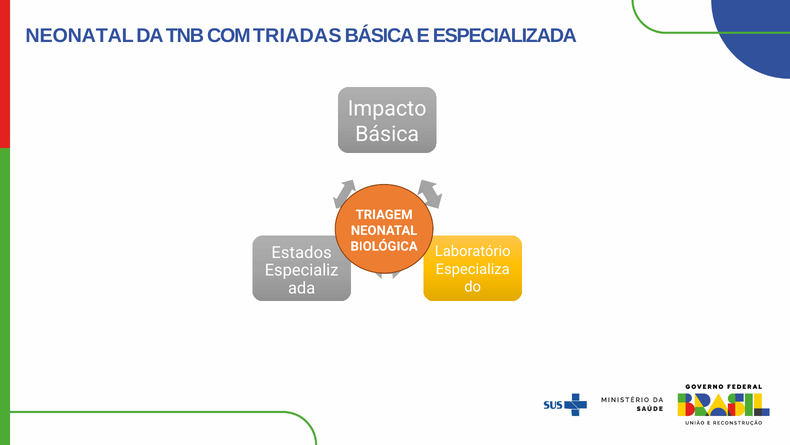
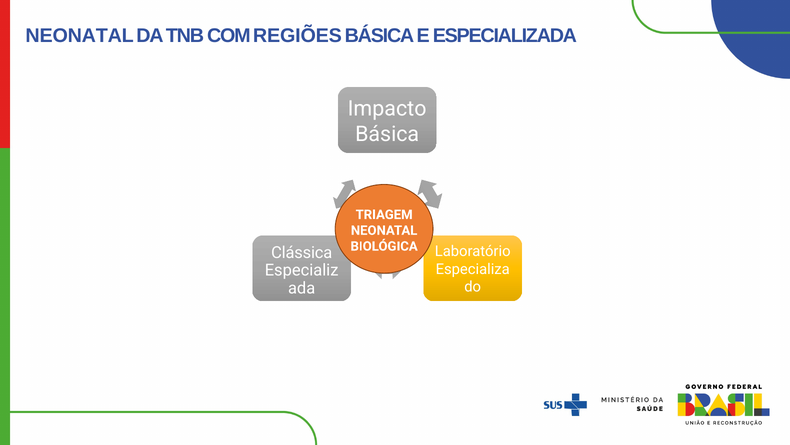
TRIADAS: TRIADAS -> REGIÕES
Estados: Estados -> Clássica
